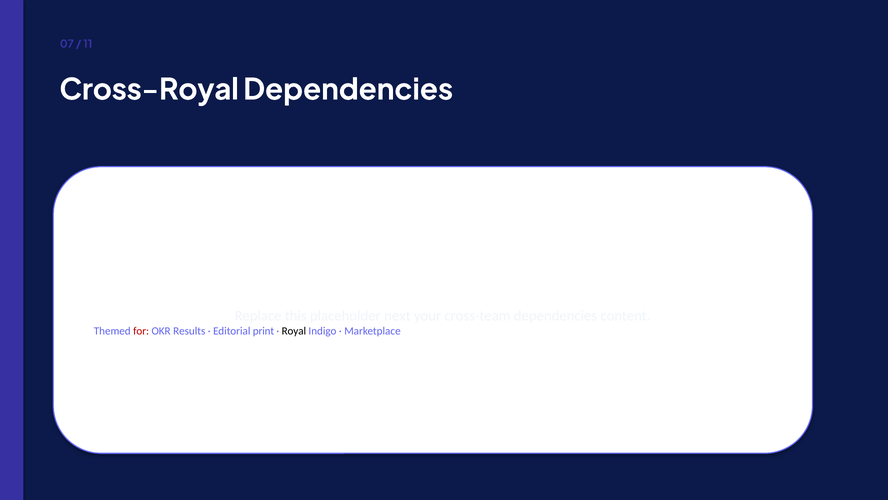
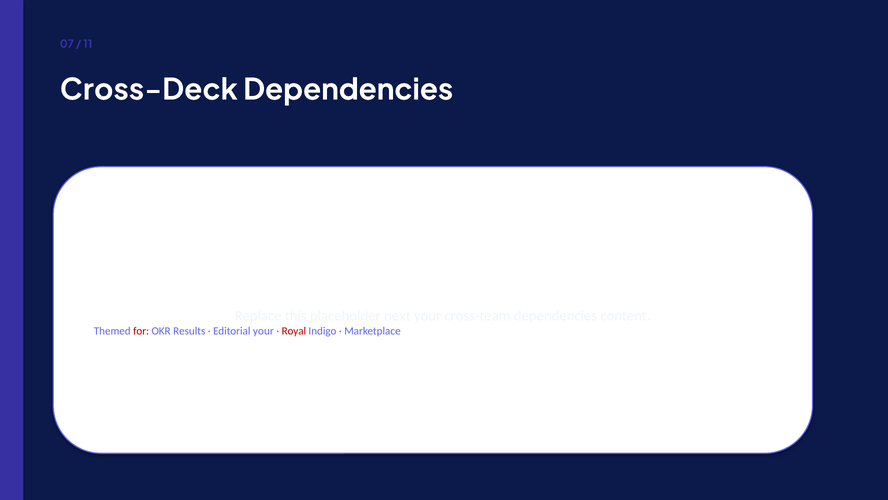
Cross-Royal: Cross-Royal -> Cross-Deck
Editorial print: print -> your
Royal colour: black -> red
